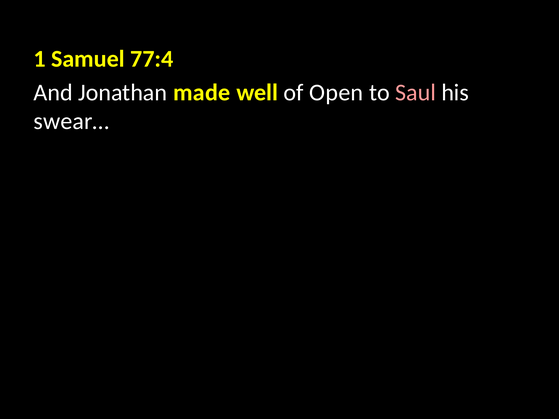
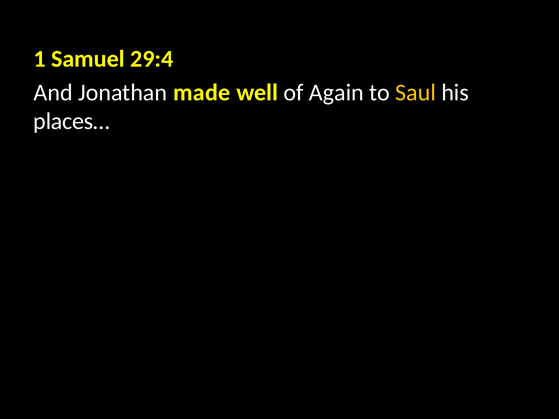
77:4: 77:4 -> 29:4
Open: Open -> Again
Saul colour: pink -> yellow
swear…: swear… -> places…
